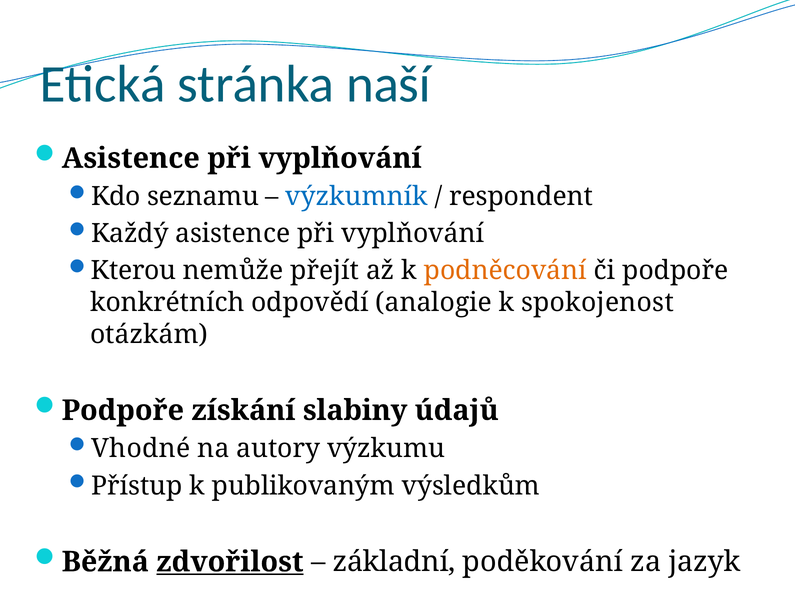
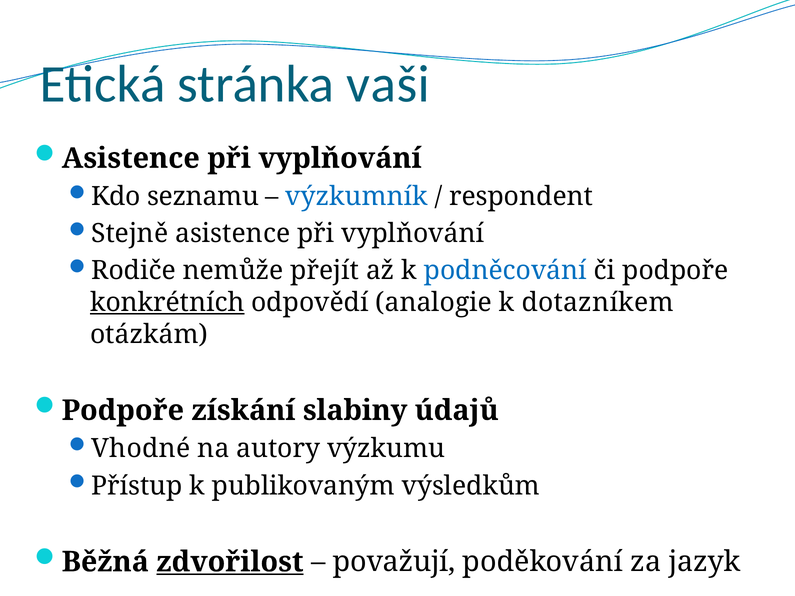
naší: naší -> vaši
Každý: Každý -> Stejně
Kterou: Kterou -> Rodiče
podněcování colour: orange -> blue
konkrétních underline: none -> present
spokojenost: spokojenost -> dotazníkem
základní: základní -> považují
